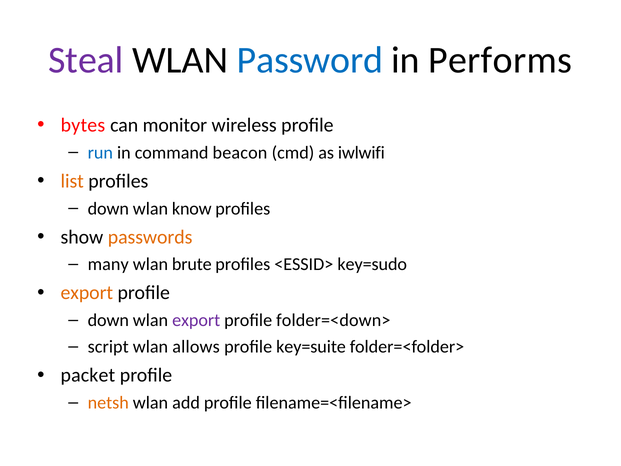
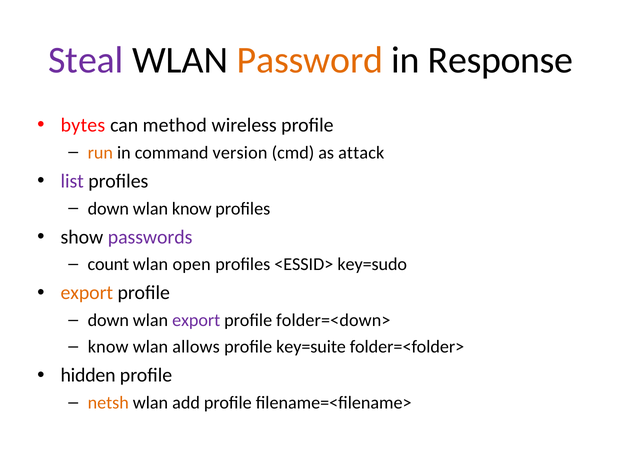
Password colour: blue -> orange
Performs: Performs -> Response
monitor: monitor -> method
run colour: blue -> orange
beacon: beacon -> version
iwlwifi: iwlwifi -> attack
list colour: orange -> purple
passwords colour: orange -> purple
many: many -> count
brute: brute -> open
script at (108, 347): script -> know
packet: packet -> hidden
